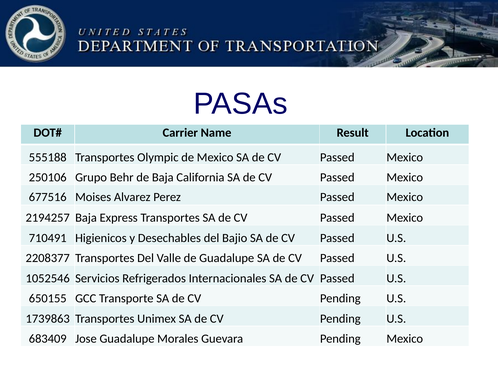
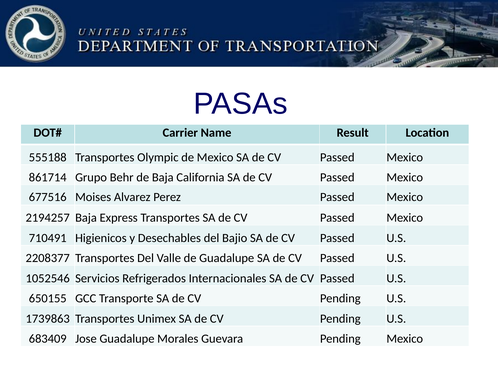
250106: 250106 -> 861714
